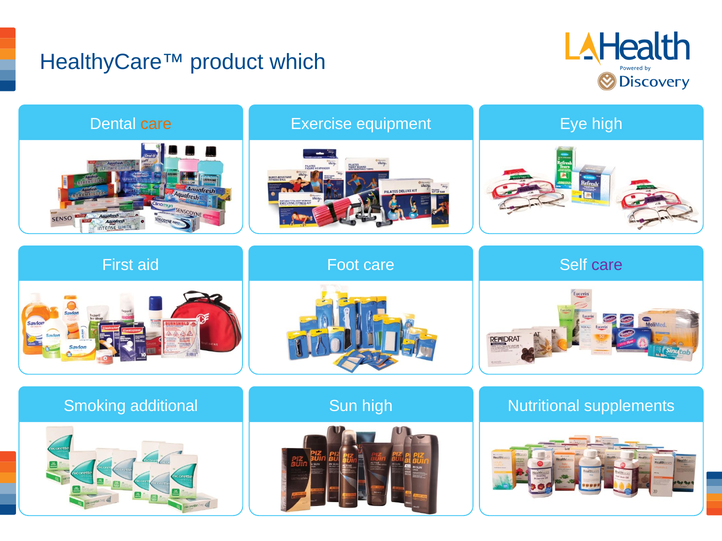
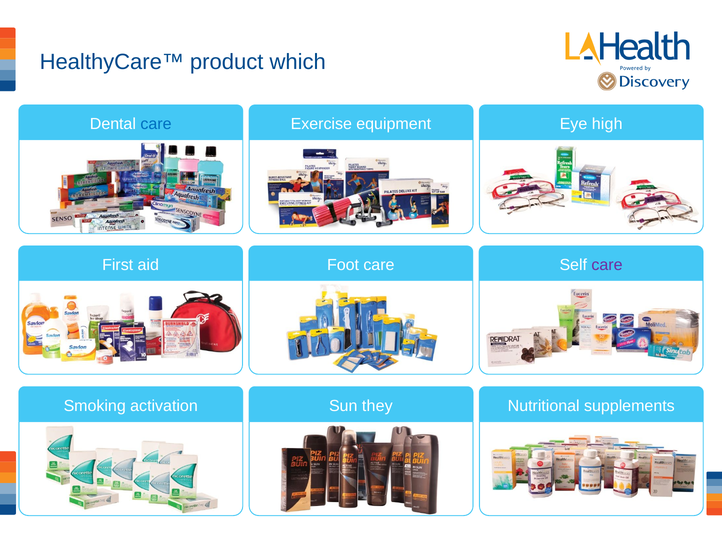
care at (156, 124) colour: orange -> blue
additional: additional -> activation
Sun high: high -> they
